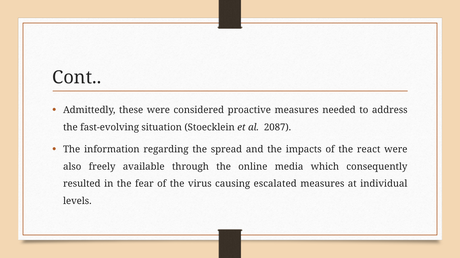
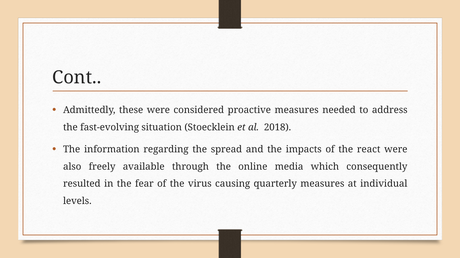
2087: 2087 -> 2018
escalated: escalated -> quarterly
